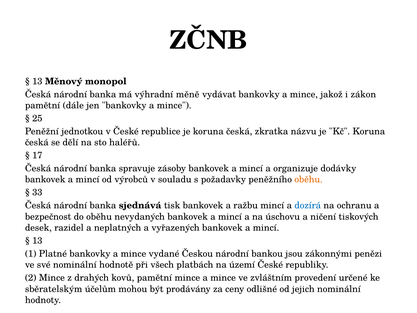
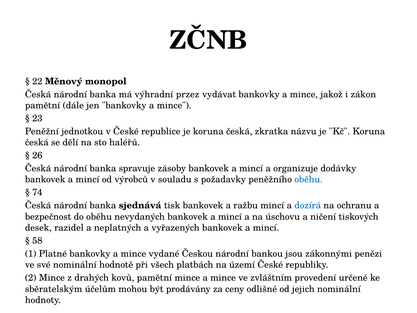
13 at (37, 81): 13 -> 22
měně: měně -> przez
25: 25 -> 23
17: 17 -> 26
oběhu at (309, 179) colour: orange -> blue
33: 33 -> 74
13 at (37, 241): 13 -> 58
